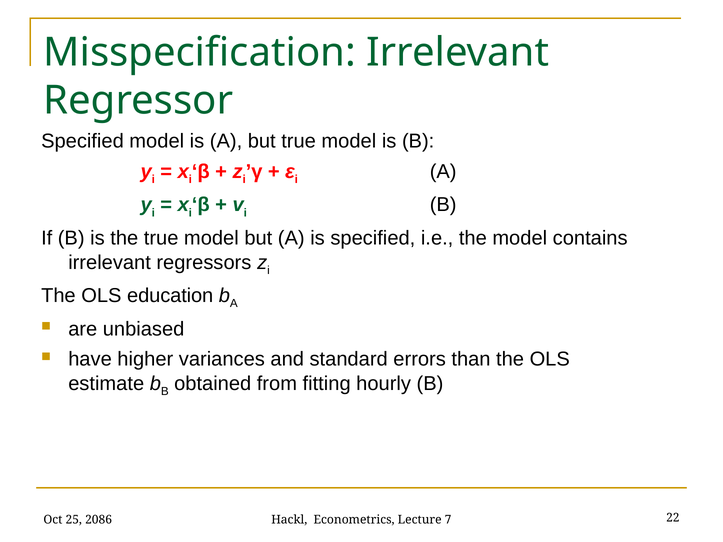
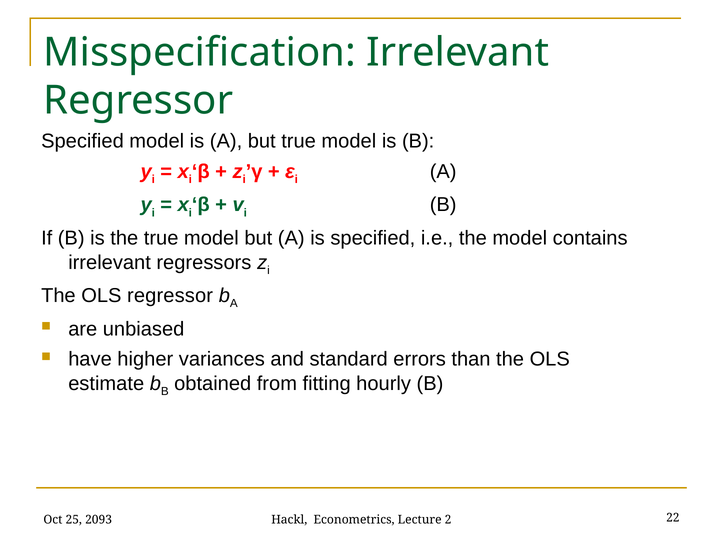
OLS education: education -> regressor
2086: 2086 -> 2093
7: 7 -> 2
